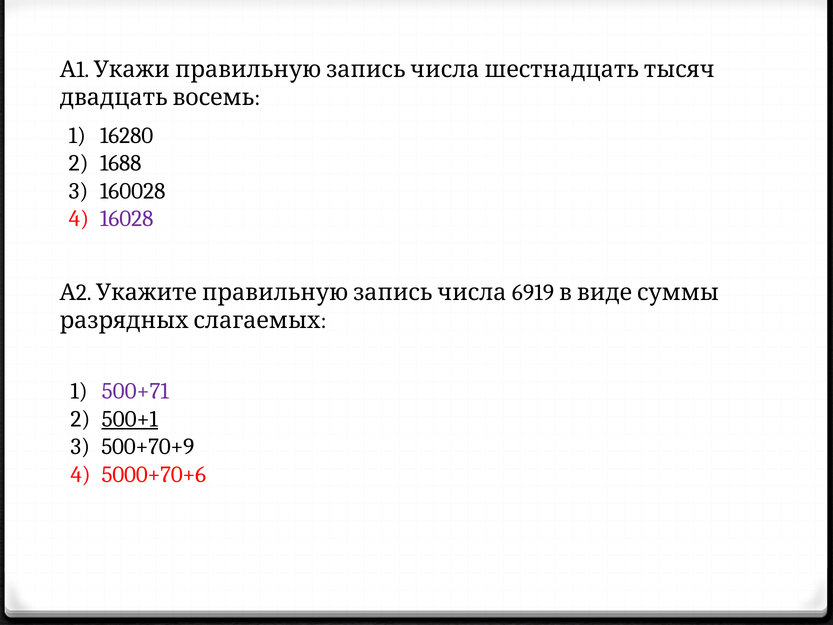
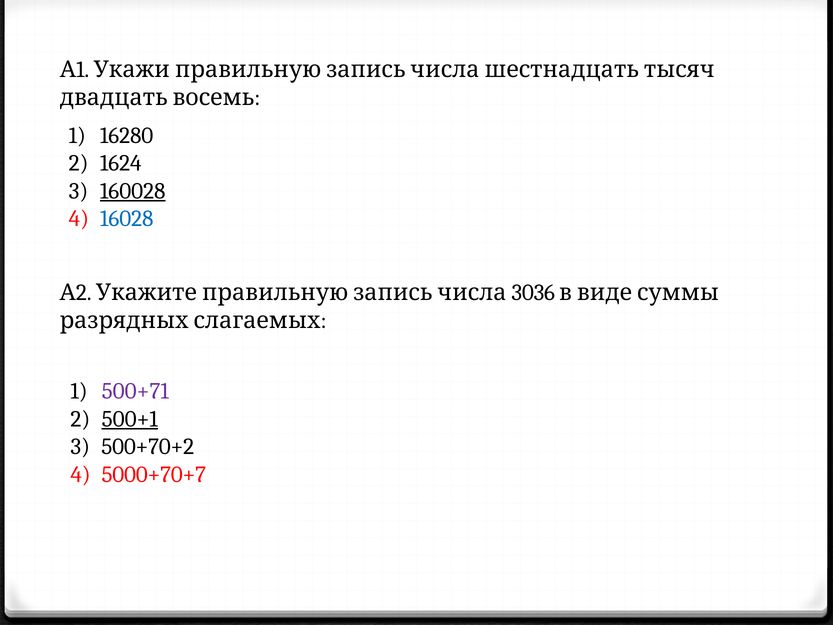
1688: 1688 -> 1624
160028 underline: none -> present
16028 colour: purple -> blue
6919: 6919 -> 3036
500+70+9: 500+70+9 -> 500+70+2
5000+70+6: 5000+70+6 -> 5000+70+7
